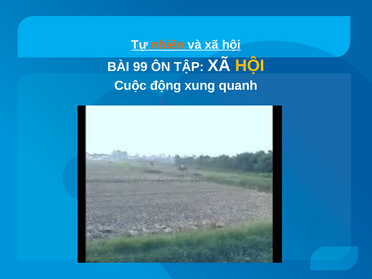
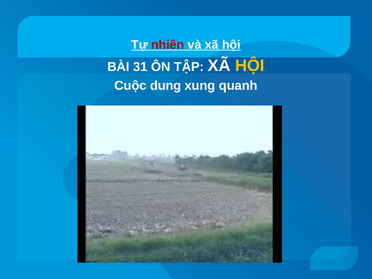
nhiên colour: orange -> red
99: 99 -> 31
động: động -> dung
